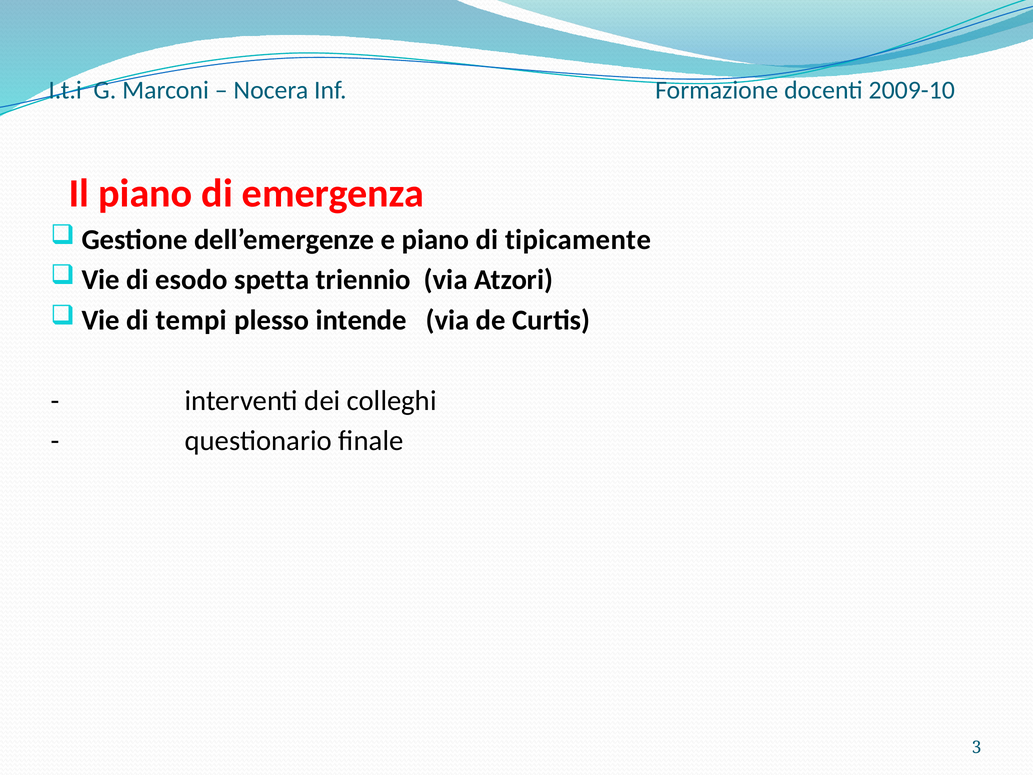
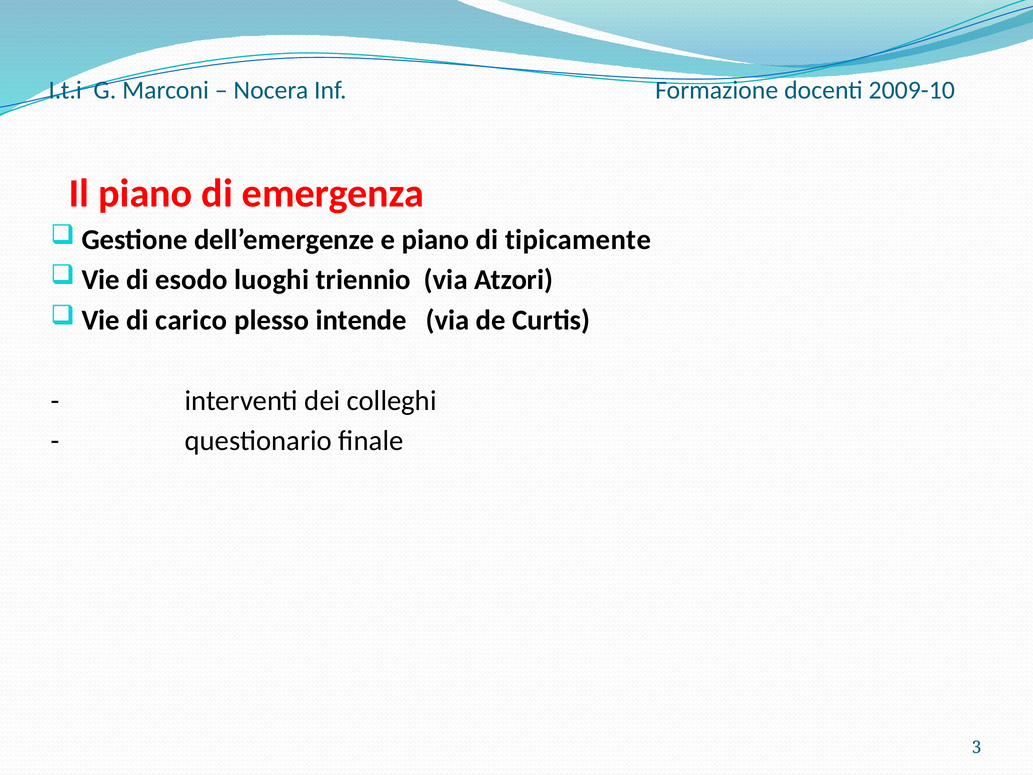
spetta: spetta -> luoghi
tempi: tempi -> carico
